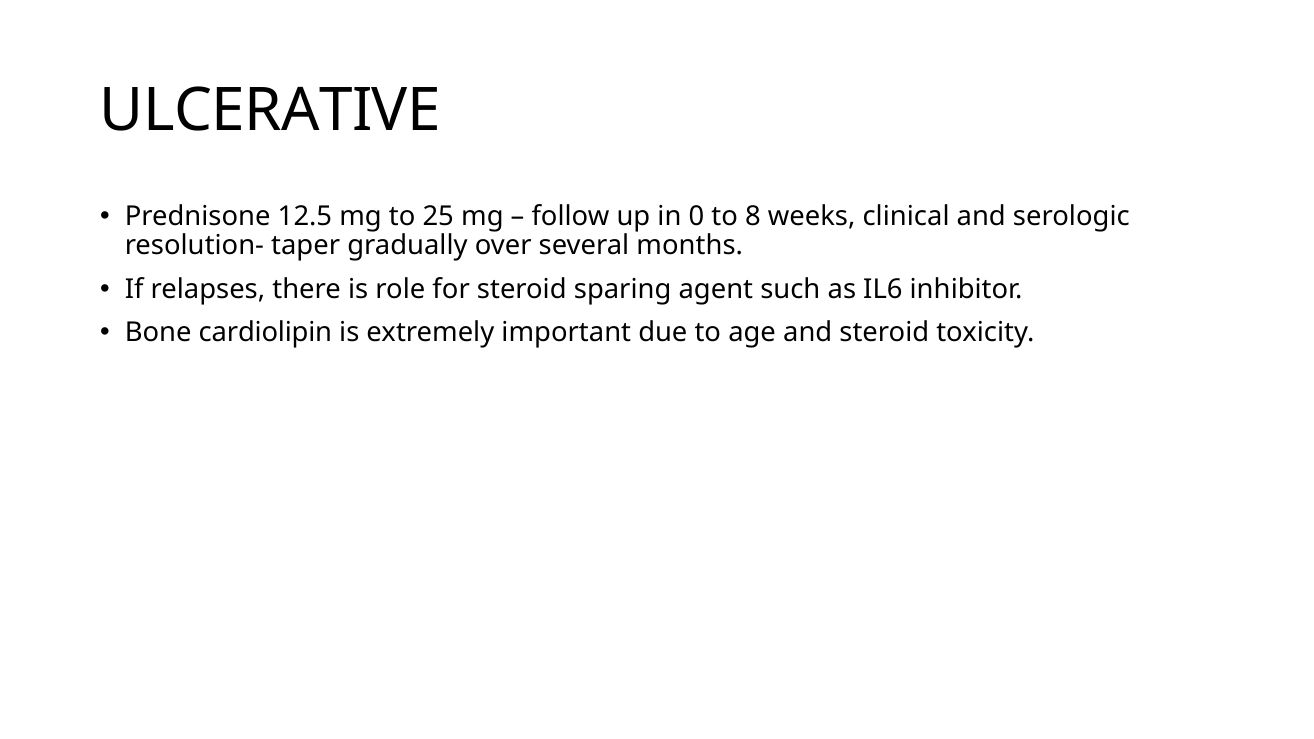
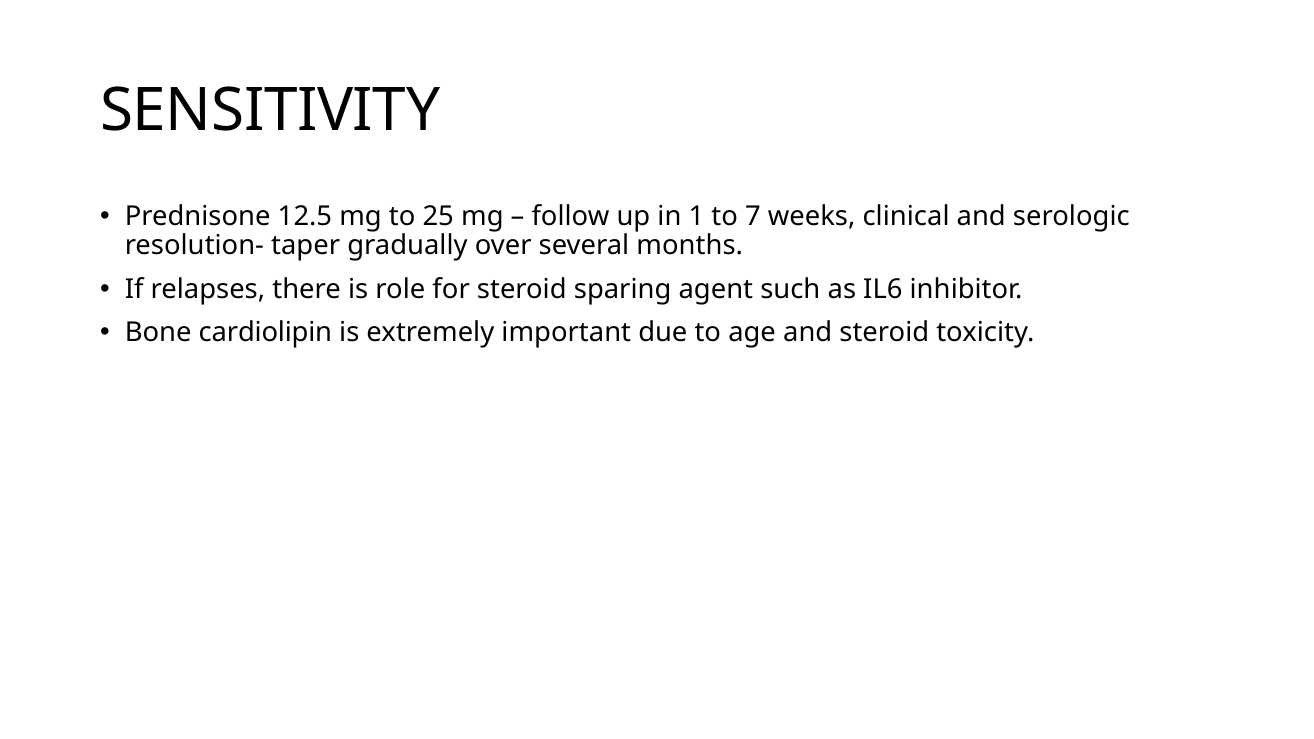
ULCERATIVE: ULCERATIVE -> SENSITIVITY
0: 0 -> 1
8: 8 -> 7
